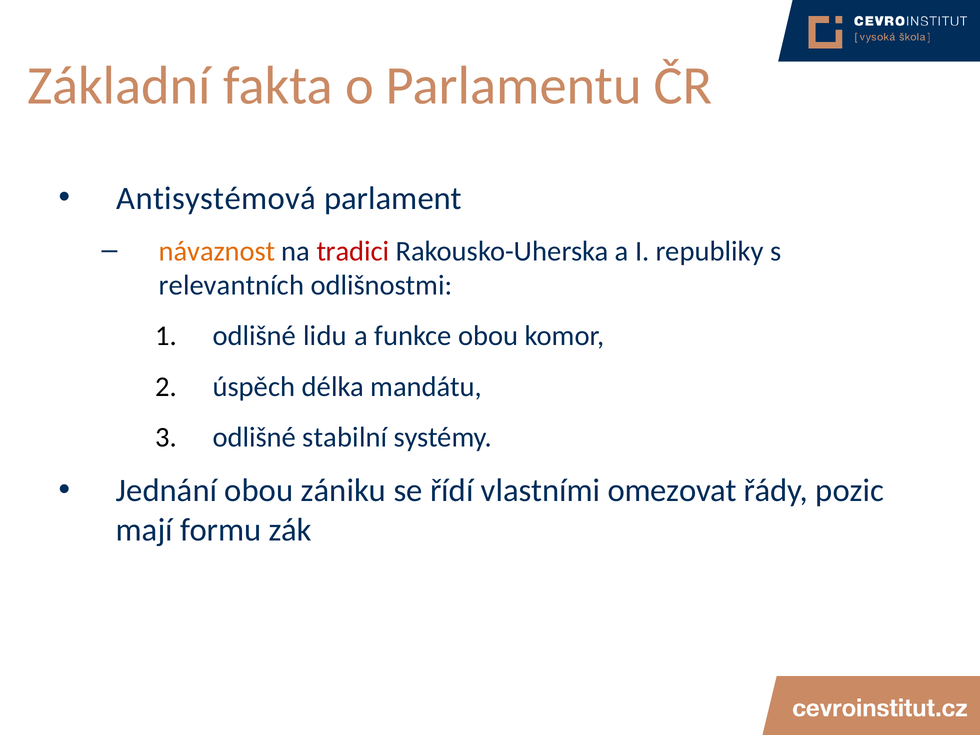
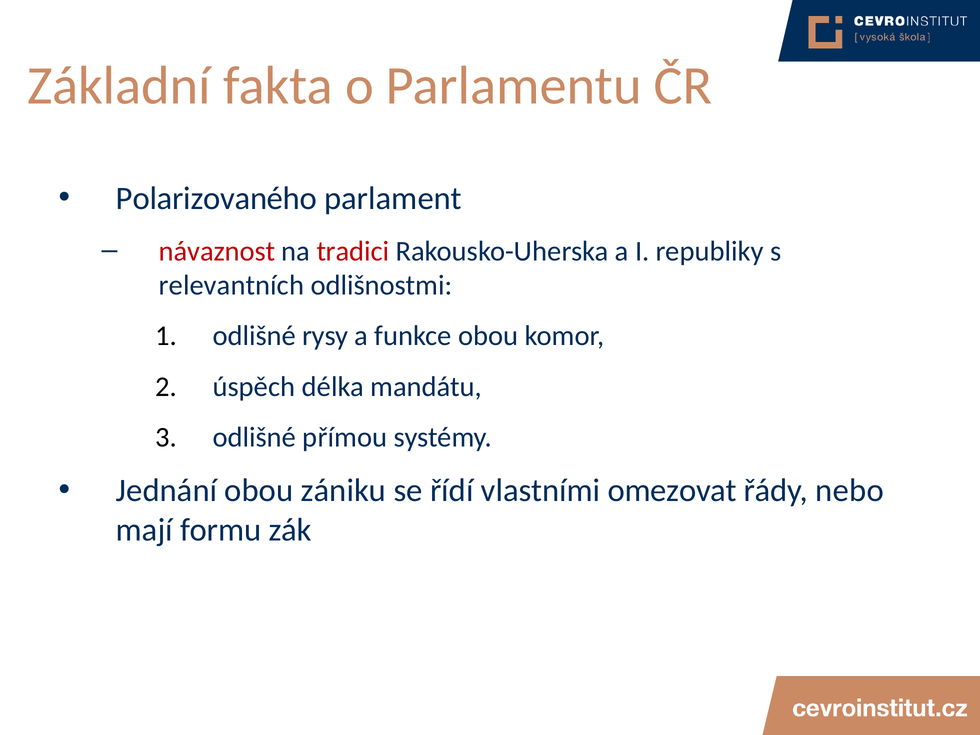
Antisystémová: Antisystémová -> Polarizovaného
návaznost colour: orange -> red
lidu: lidu -> rysy
stabilní: stabilní -> přímou
pozic: pozic -> nebo
